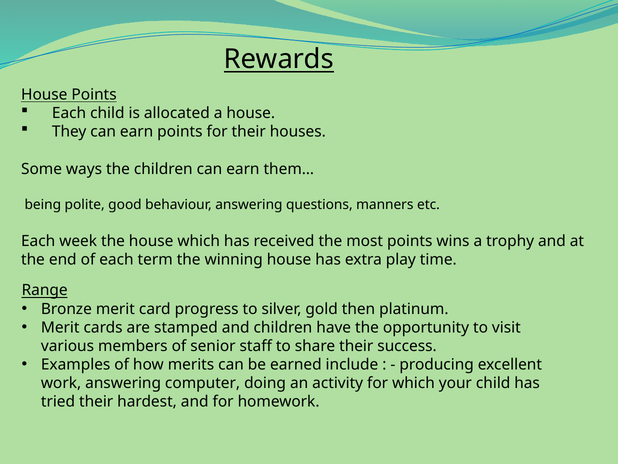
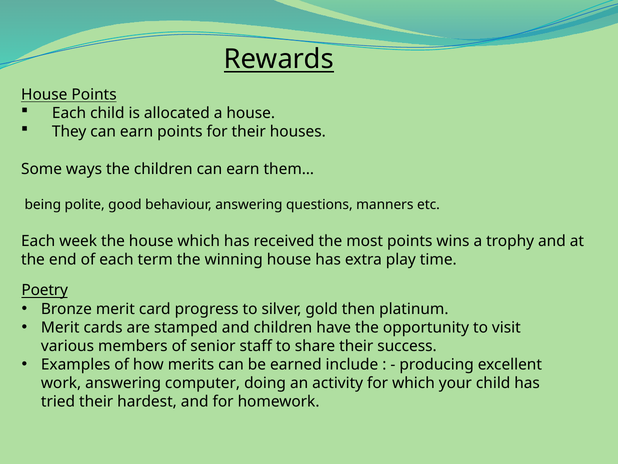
Range: Range -> Poetry
